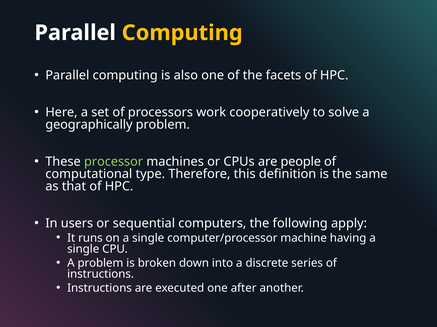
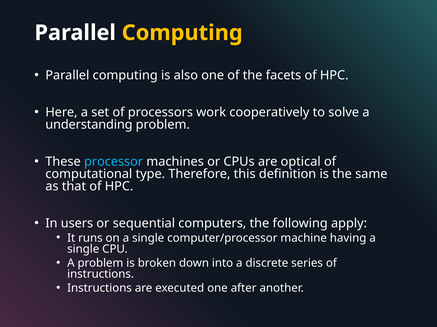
geographically: geographically -> understanding
processor colour: light green -> light blue
people: people -> optical
